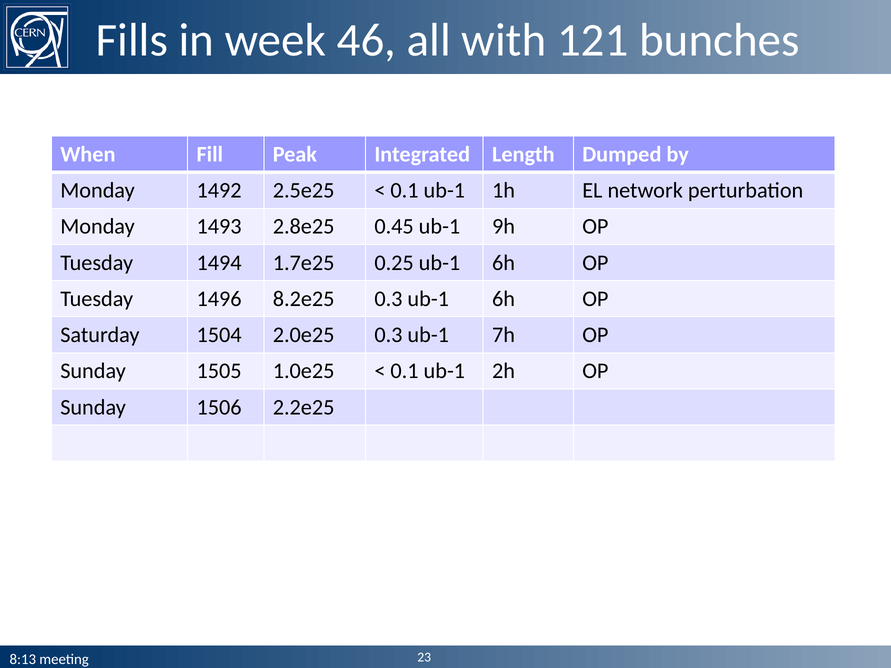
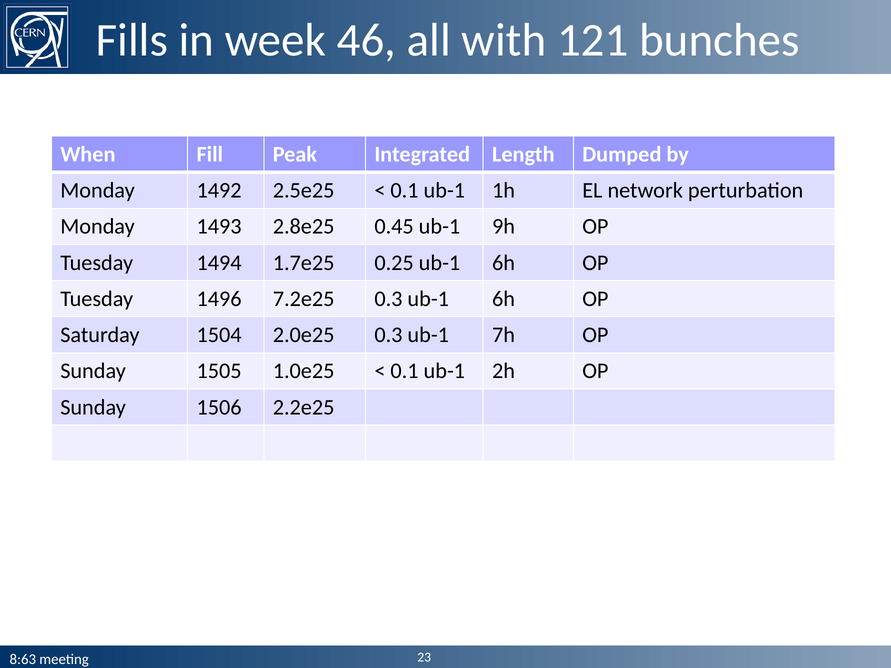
8.2e25: 8.2e25 -> 7.2e25
8:13: 8:13 -> 8:63
